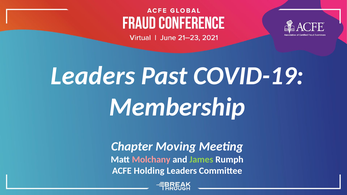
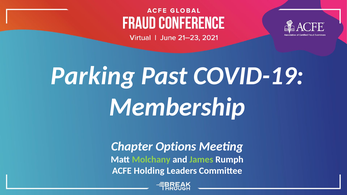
Leaders at (93, 76): Leaders -> Parking
Moving: Moving -> Options
Molchany colour: pink -> light green
